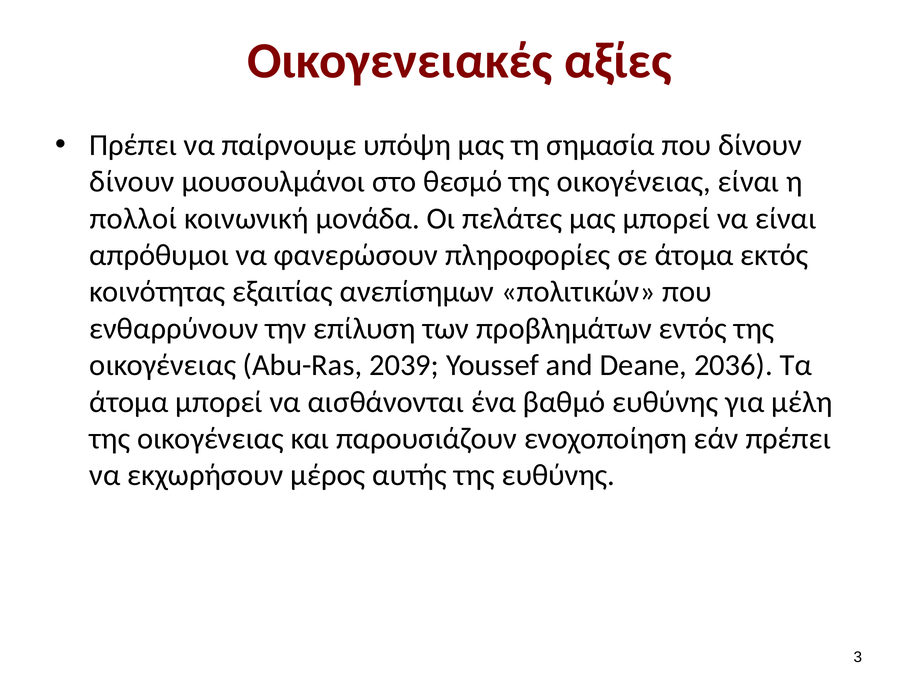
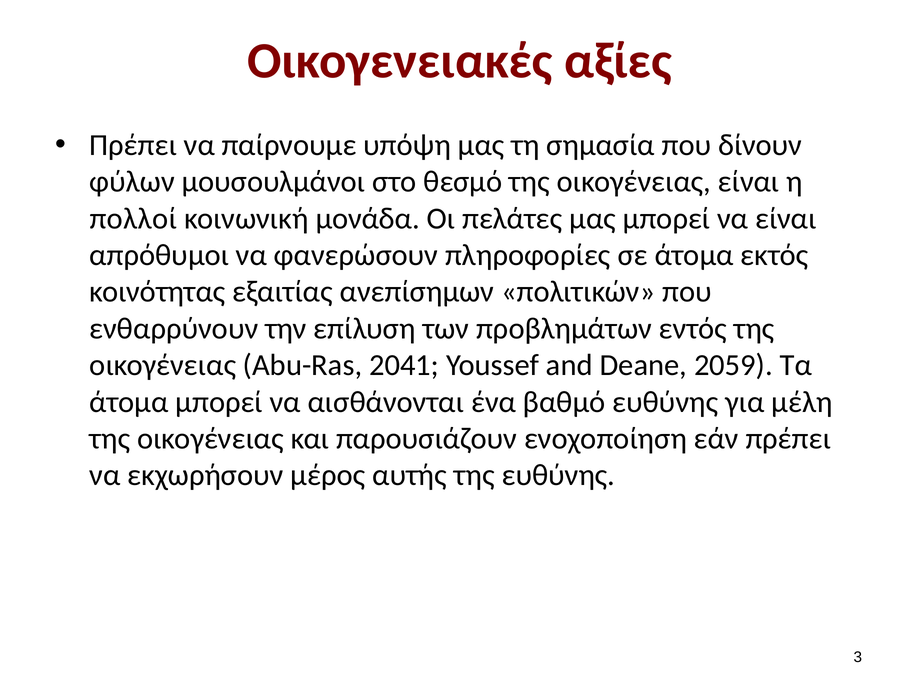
δίνουν at (132, 182): δίνουν -> φύλων
2039: 2039 -> 2041
2036: 2036 -> 2059
